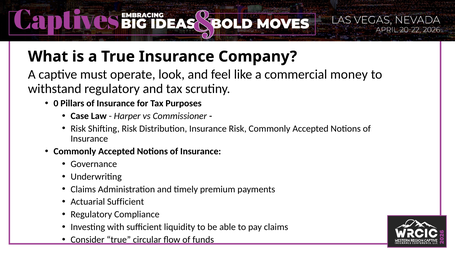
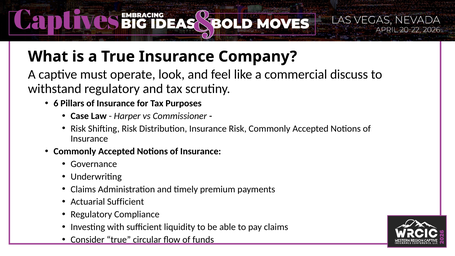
money: money -> discuss
0: 0 -> 6
